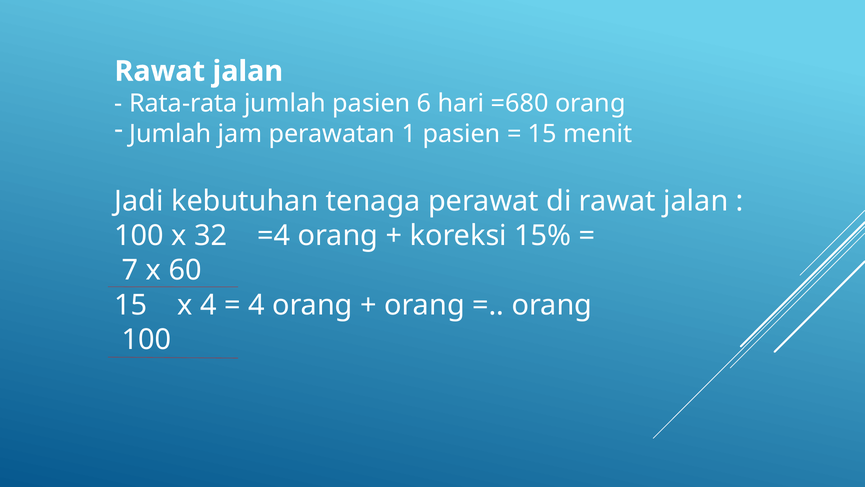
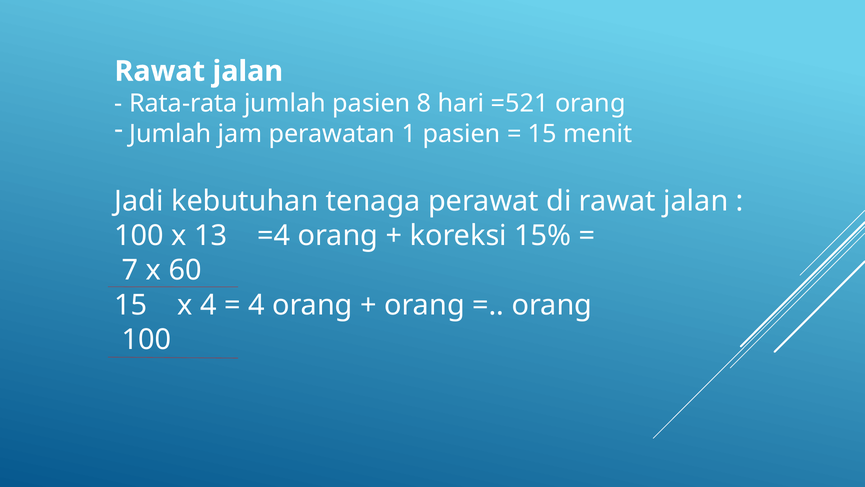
6: 6 -> 8
=680: =680 -> =521
32: 32 -> 13
